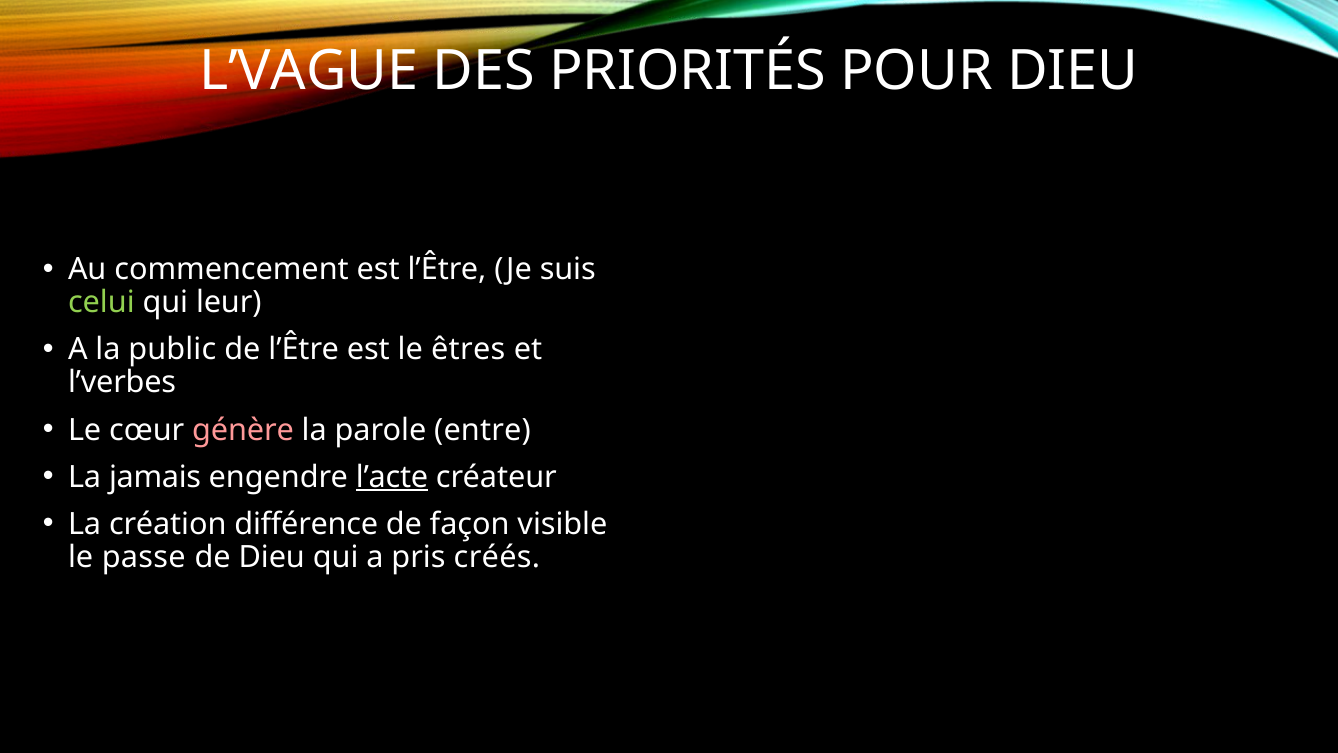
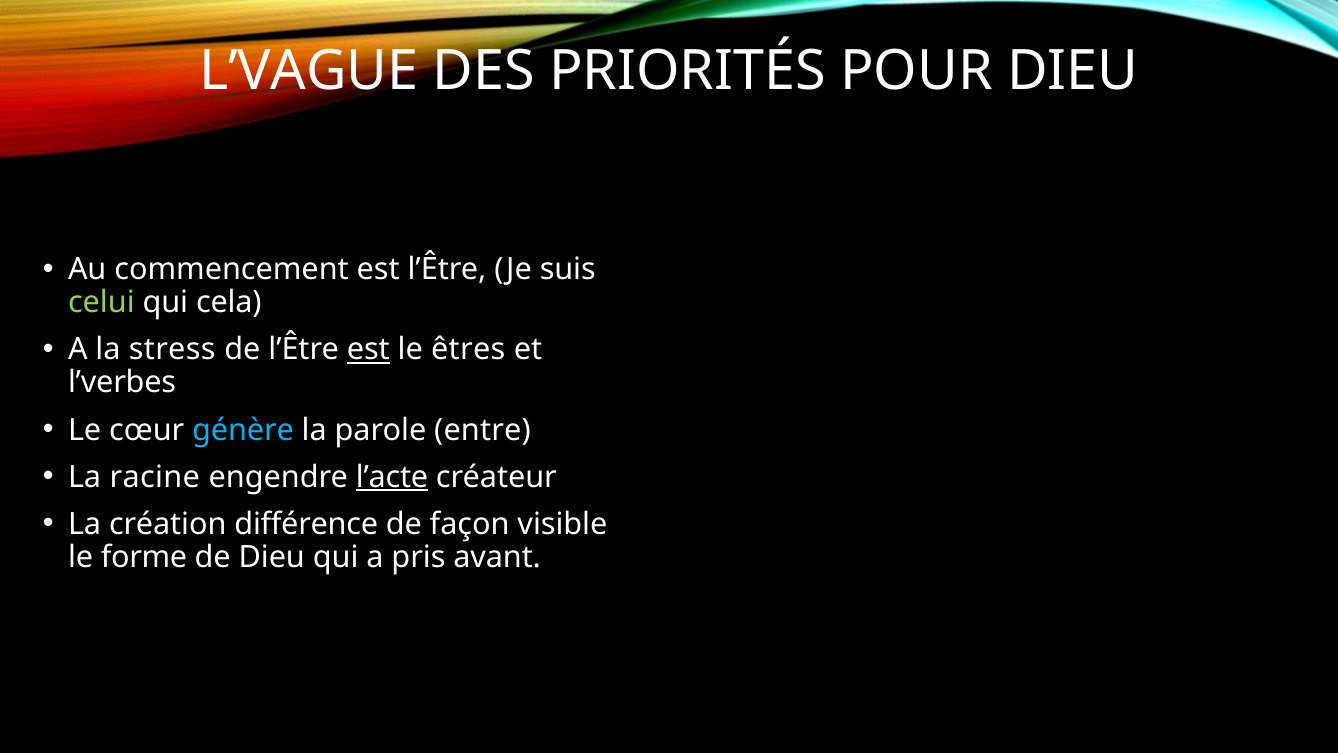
leur: leur -> cela
public: public -> stress
est at (368, 350) underline: none -> present
génère colour: pink -> light blue
jamais: jamais -> racine
passe: passe -> forme
créés: créés -> avant
